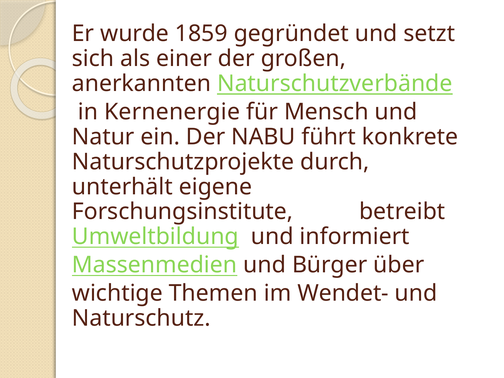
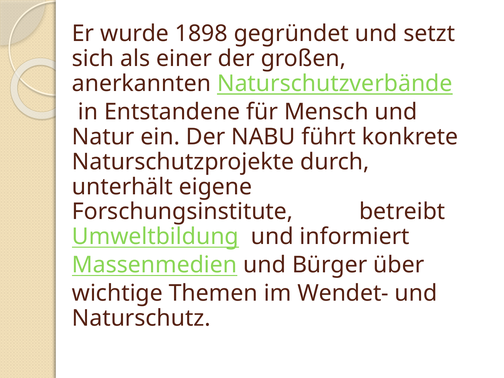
1859: 1859 -> 1898
Kernenergie: Kernenergie -> Entstandene
